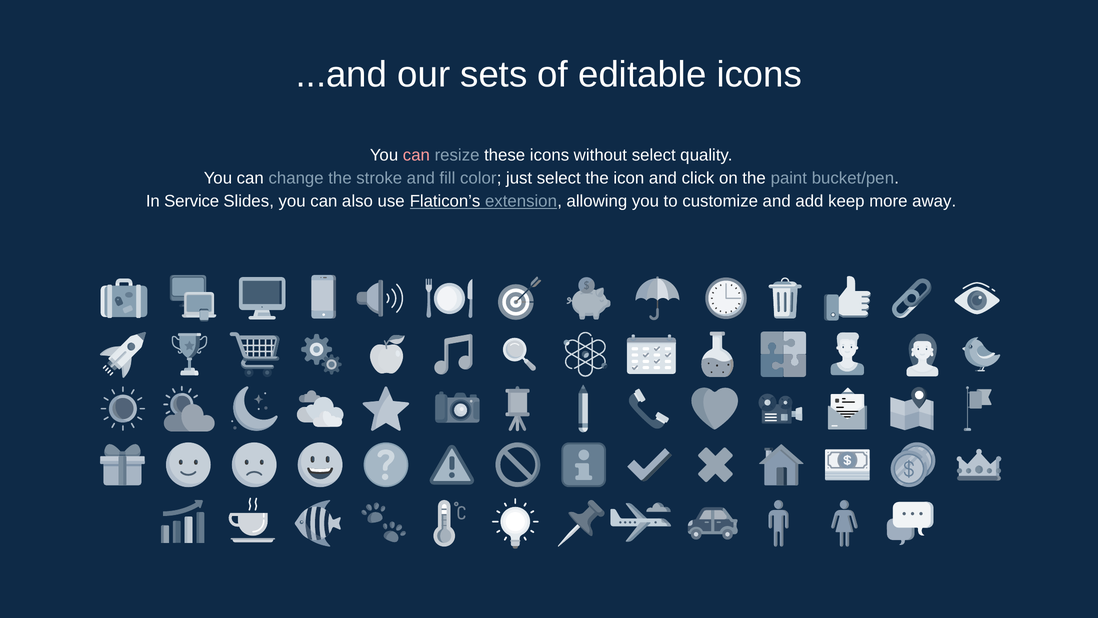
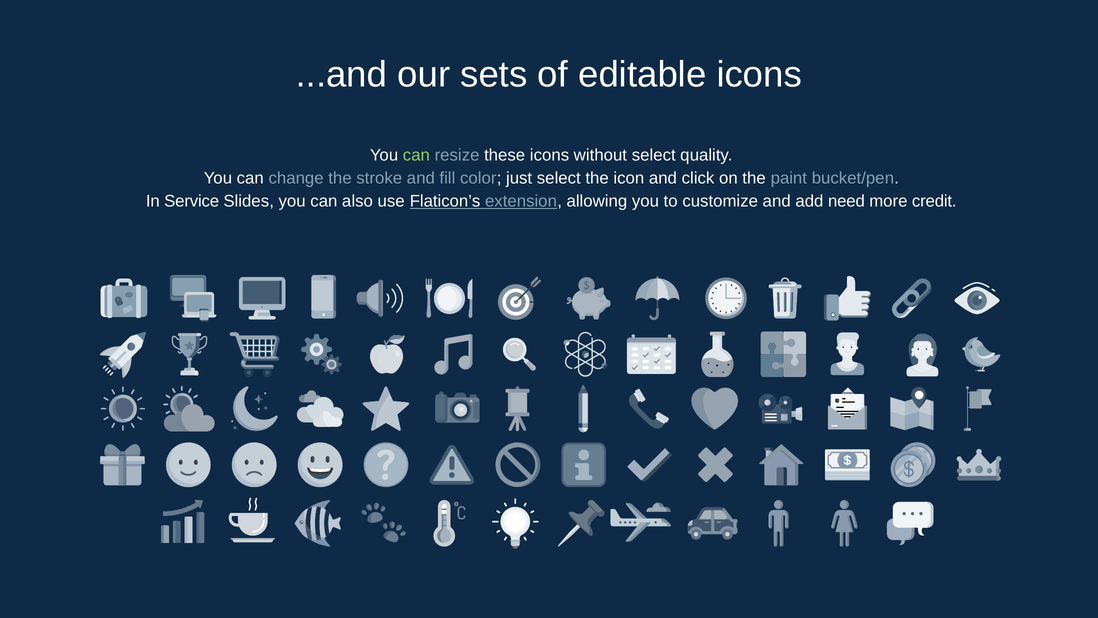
can at (416, 155) colour: pink -> light green
keep: keep -> need
away: away -> credit
